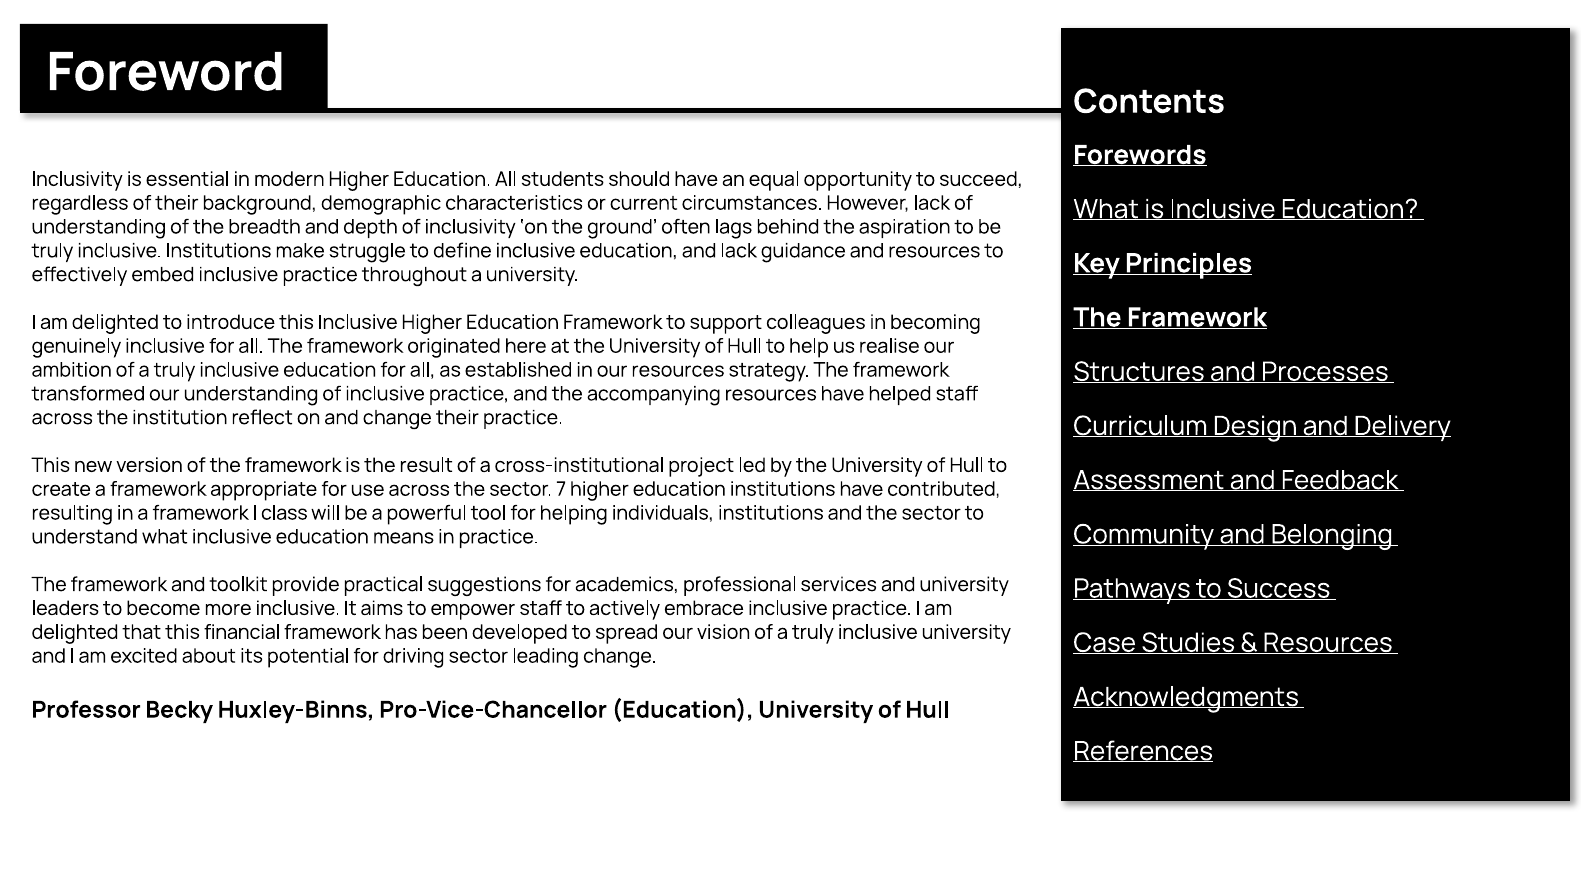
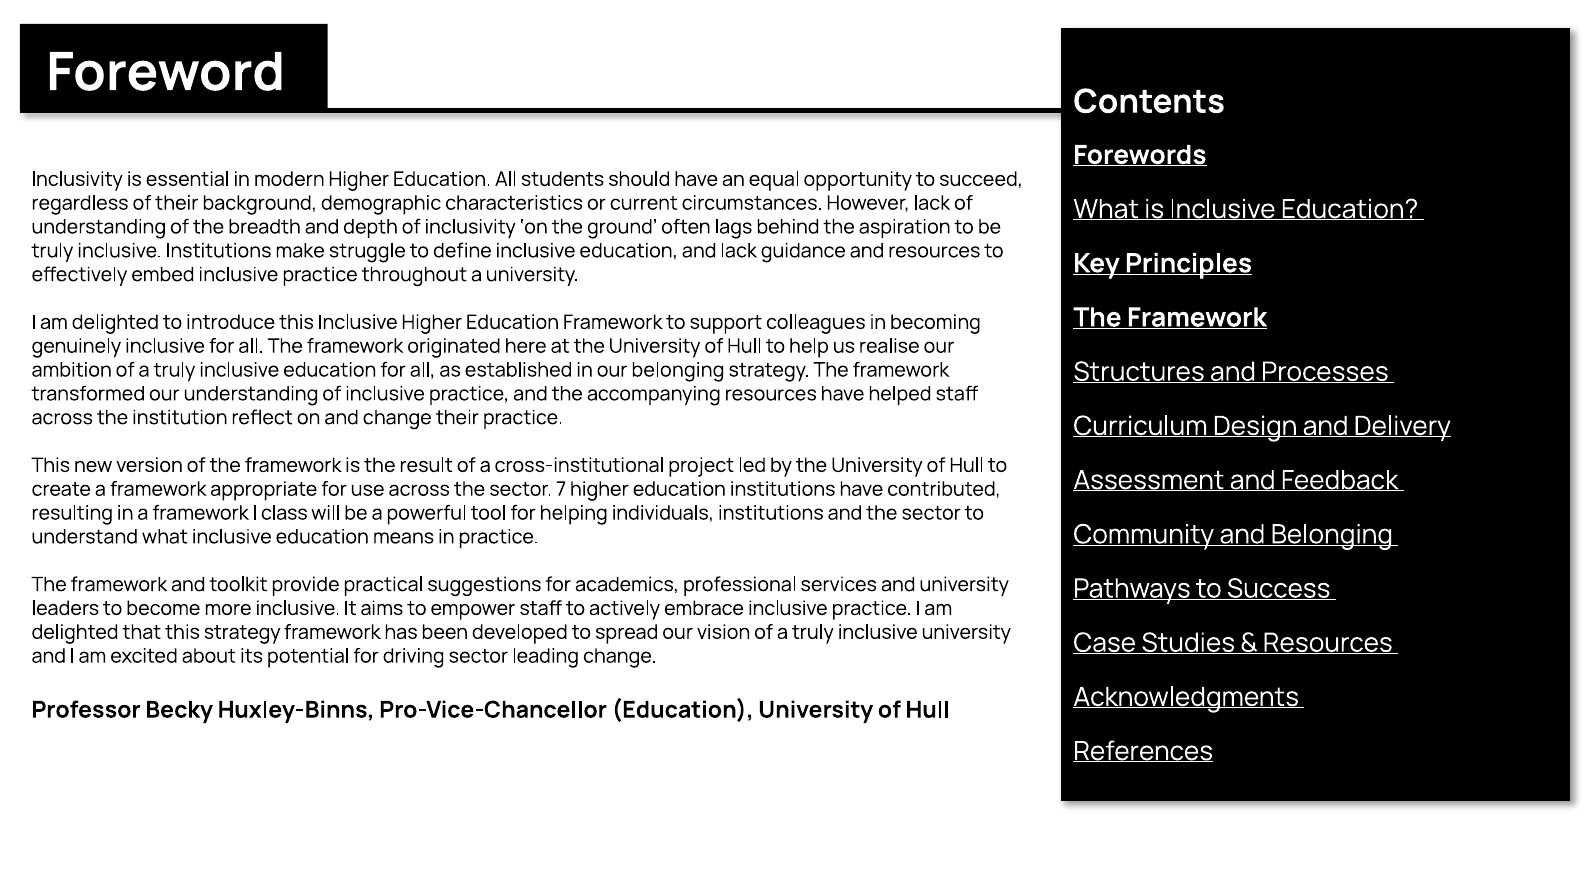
our resources: resources -> belonging
this financial: financial -> strategy
